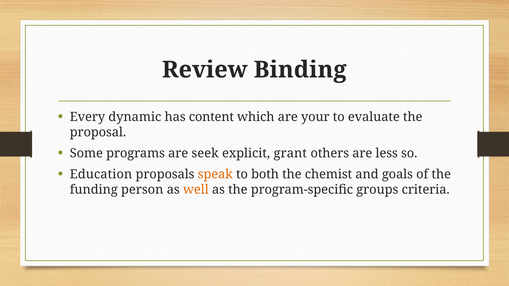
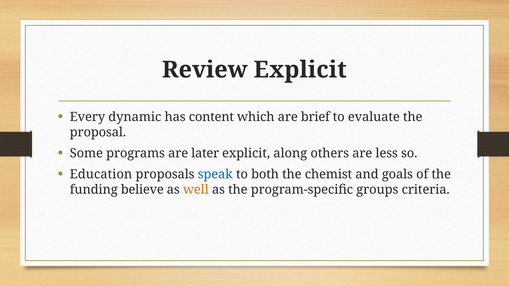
Review Binding: Binding -> Explicit
your: your -> brief
seek: seek -> later
grant: grant -> along
speak colour: orange -> blue
person: person -> believe
